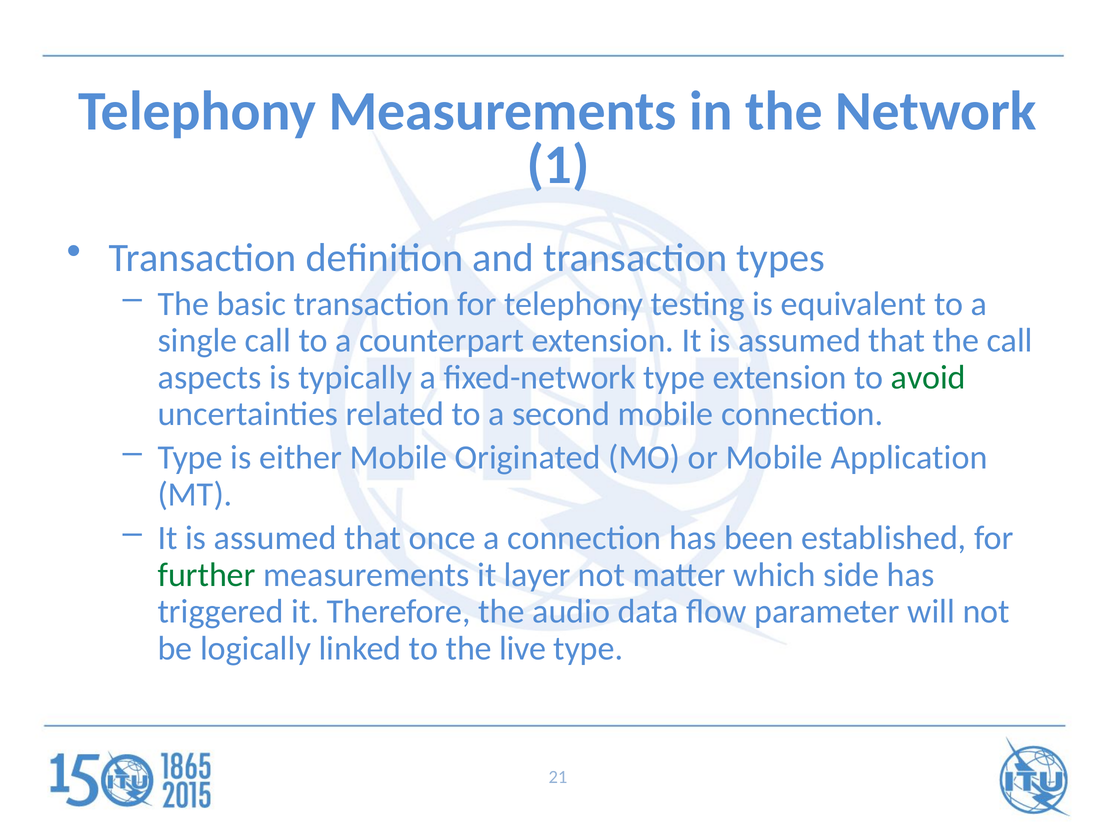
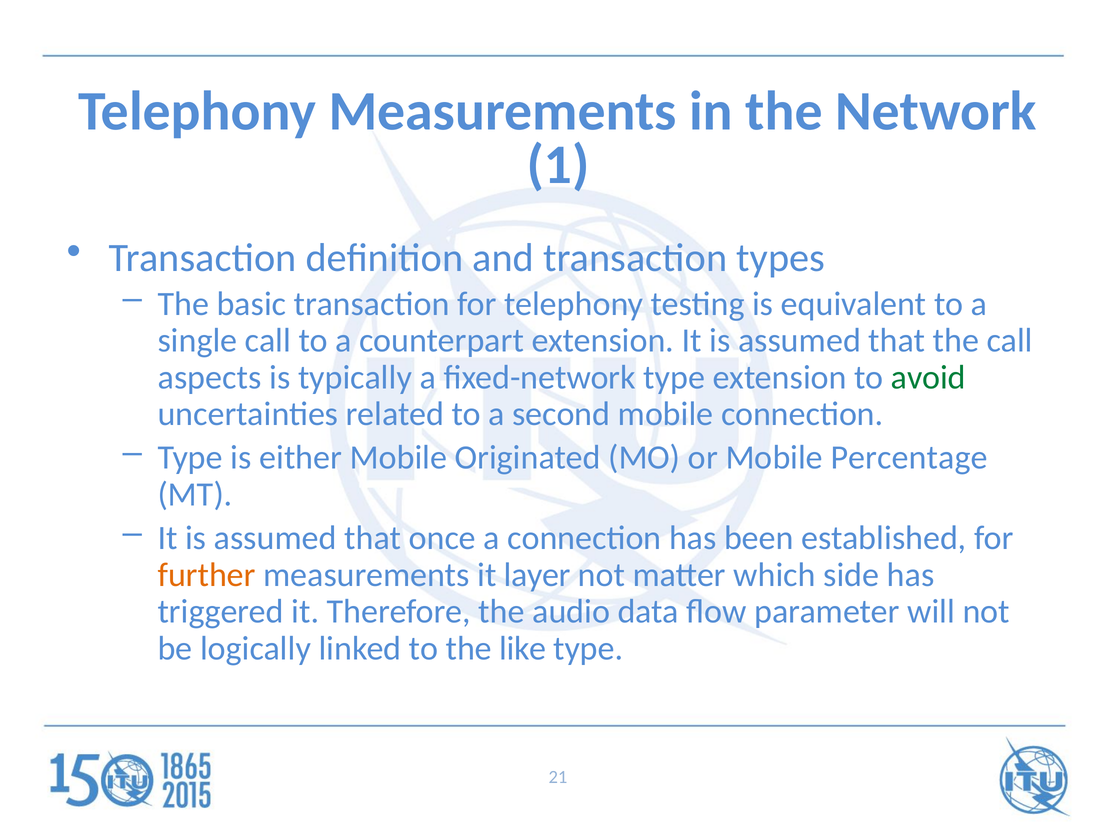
Application: Application -> Percentage
further colour: green -> orange
live: live -> like
